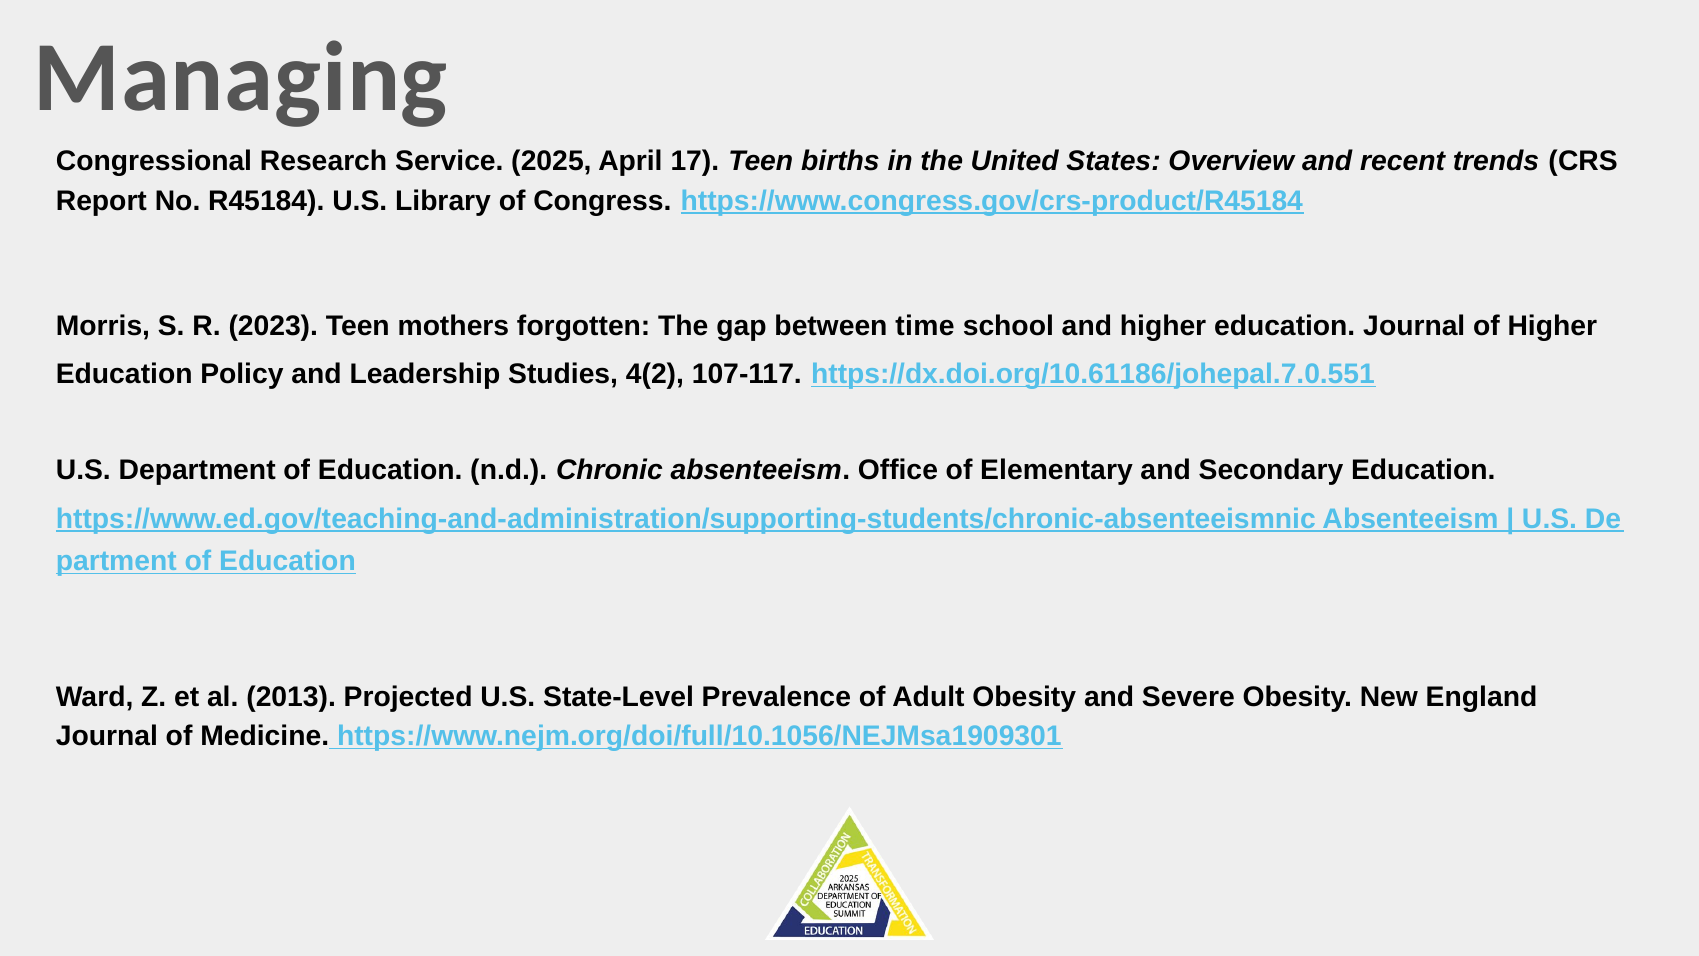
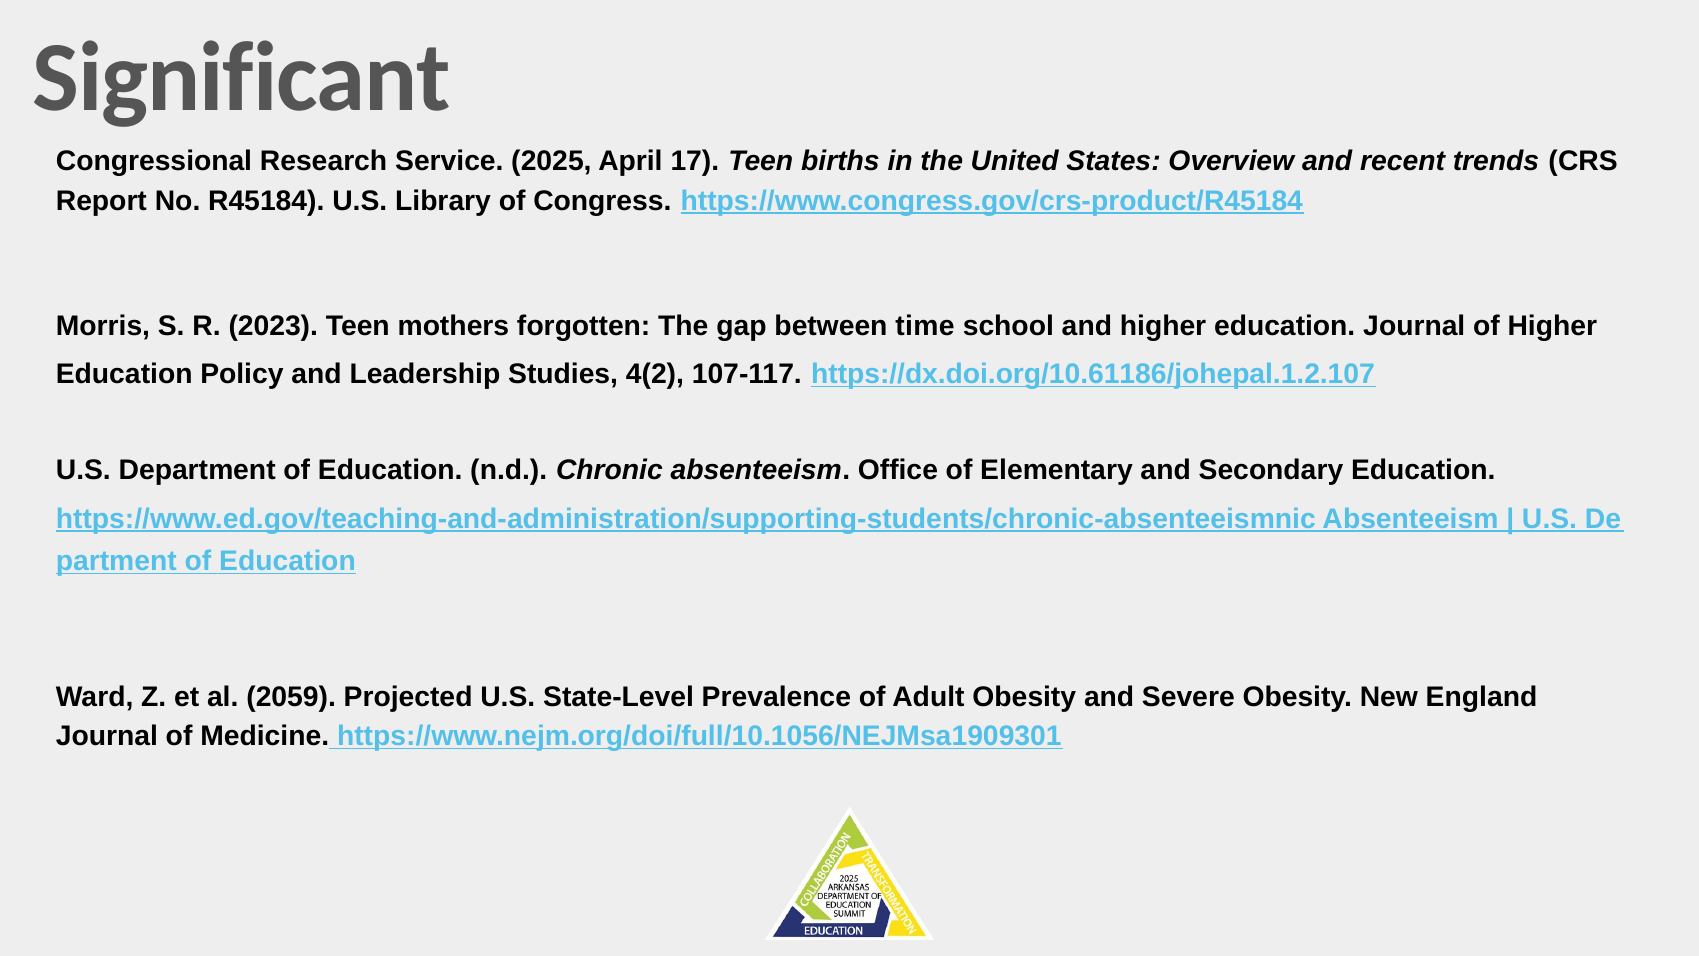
Managing: Managing -> Significant
https://dx.doi.org/10.61186/johepal.7.0.551: https://dx.doi.org/10.61186/johepal.7.0.551 -> https://dx.doi.org/10.61186/johepal.1.2.107
2013: 2013 -> 2059
